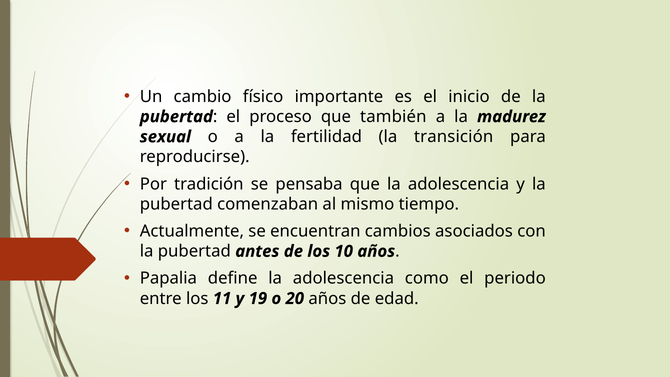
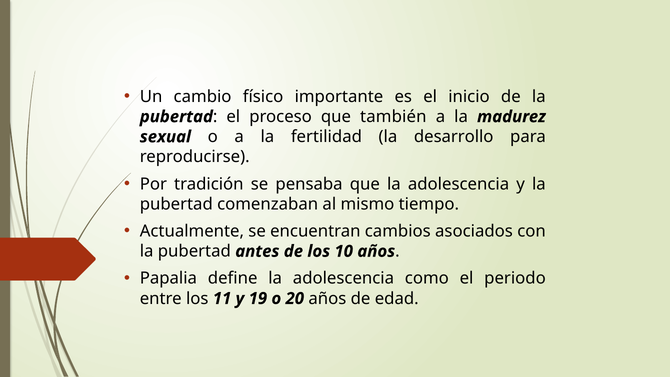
transición: transición -> desarrollo
